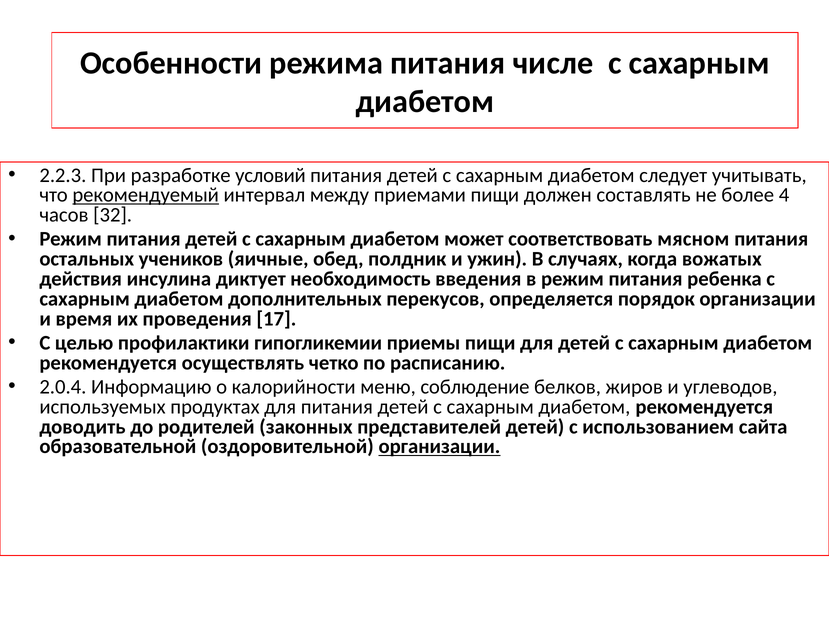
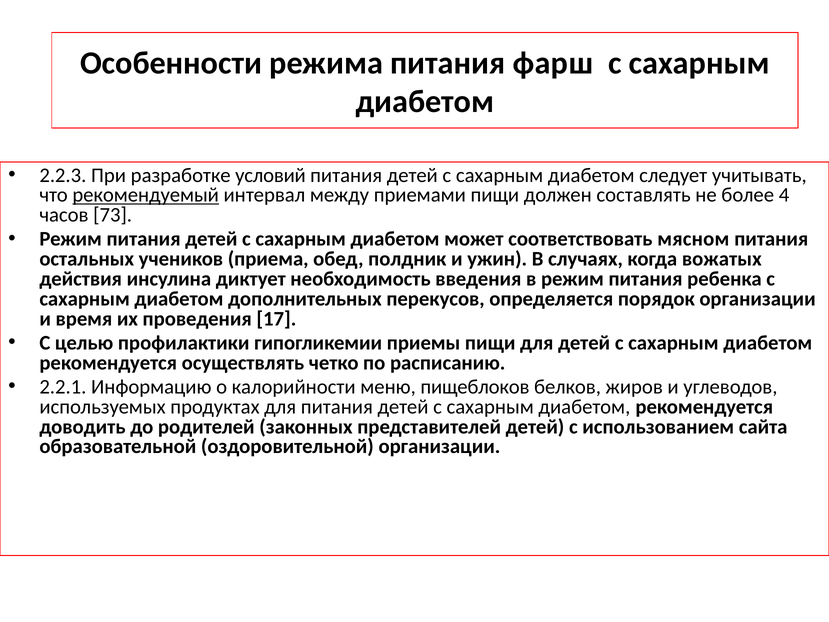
числе: числе -> фарш
32: 32 -> 73
яичные: яичные -> приема
2.0.4: 2.0.4 -> 2.2.1
соблюдение: соблюдение -> пищеблоков
организации at (439, 446) underline: present -> none
